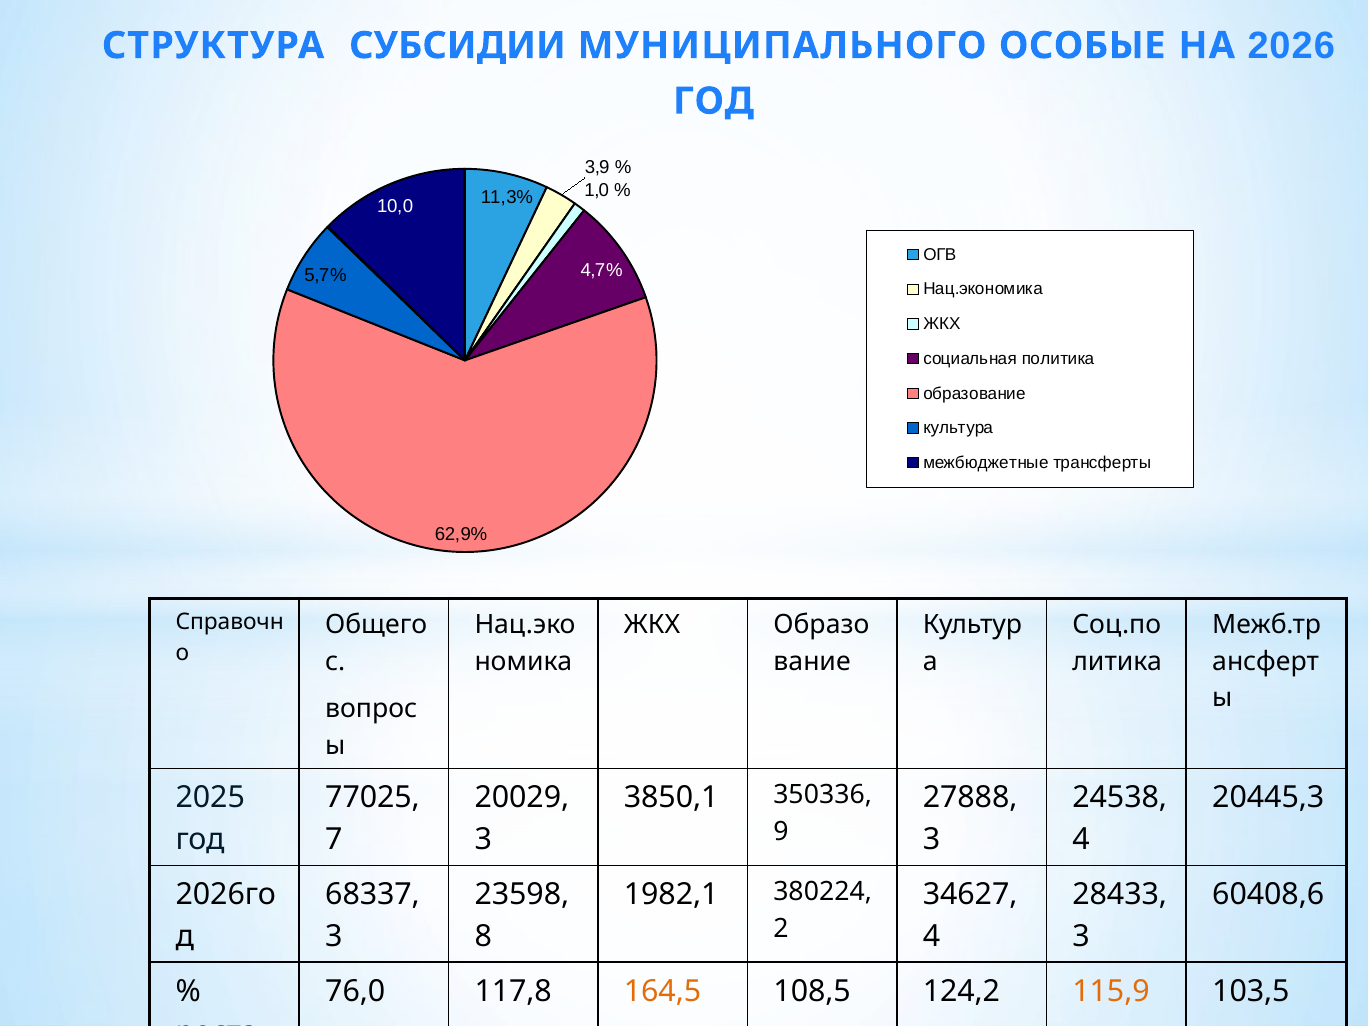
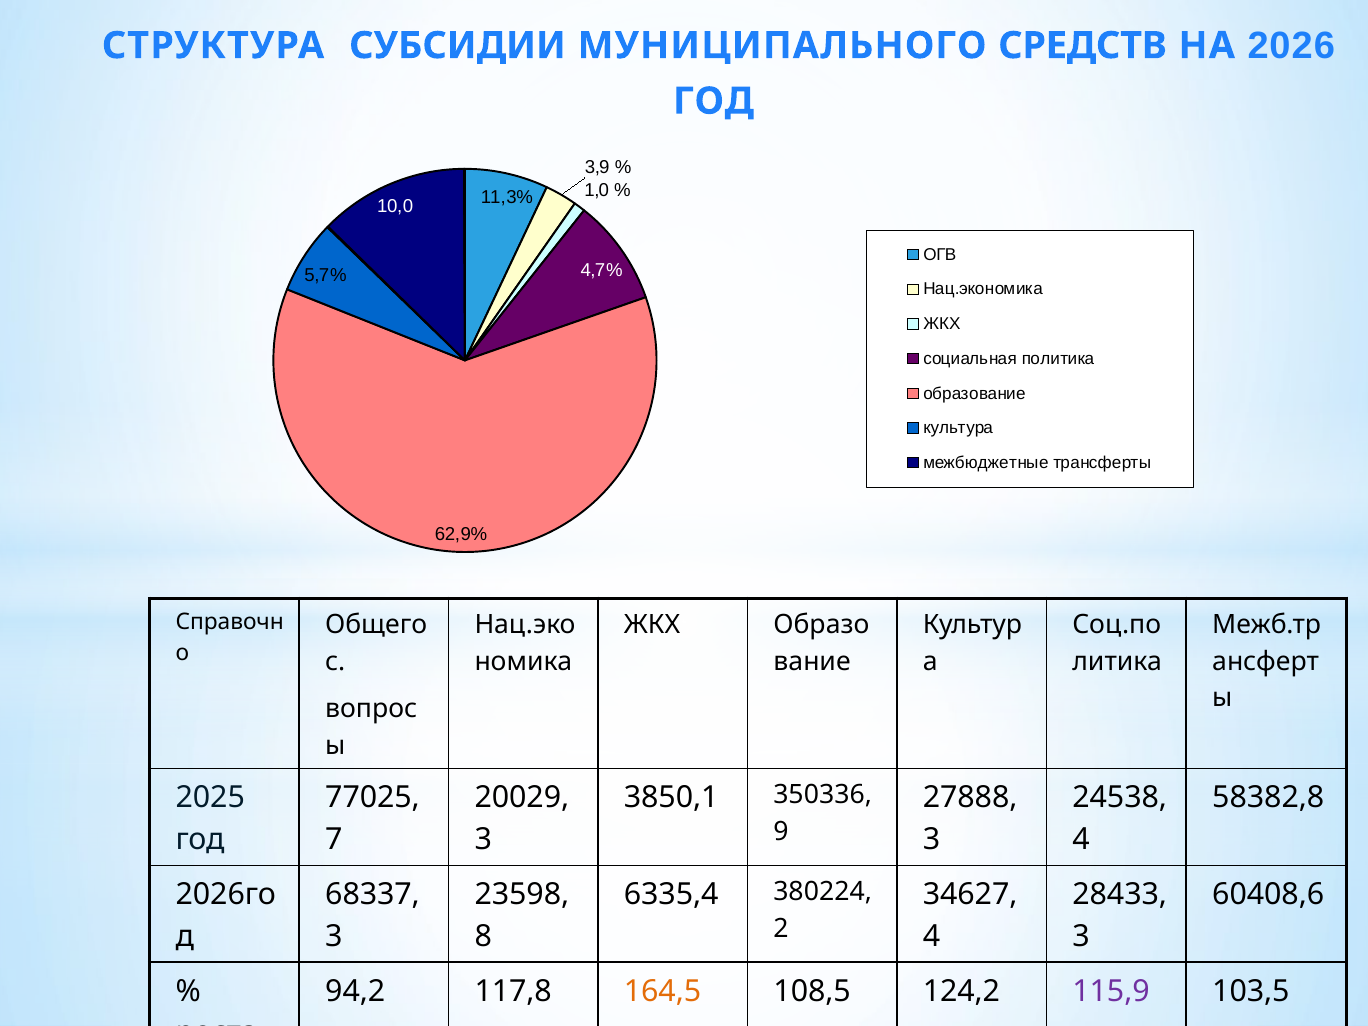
ОСОБЫЕ: ОСОБЫЕ -> СРЕДСТВ
20445,3: 20445,3 -> 58382,8
1982,1: 1982,1 -> 6335,4
76,0: 76,0 -> 94,2
115,9 colour: orange -> purple
